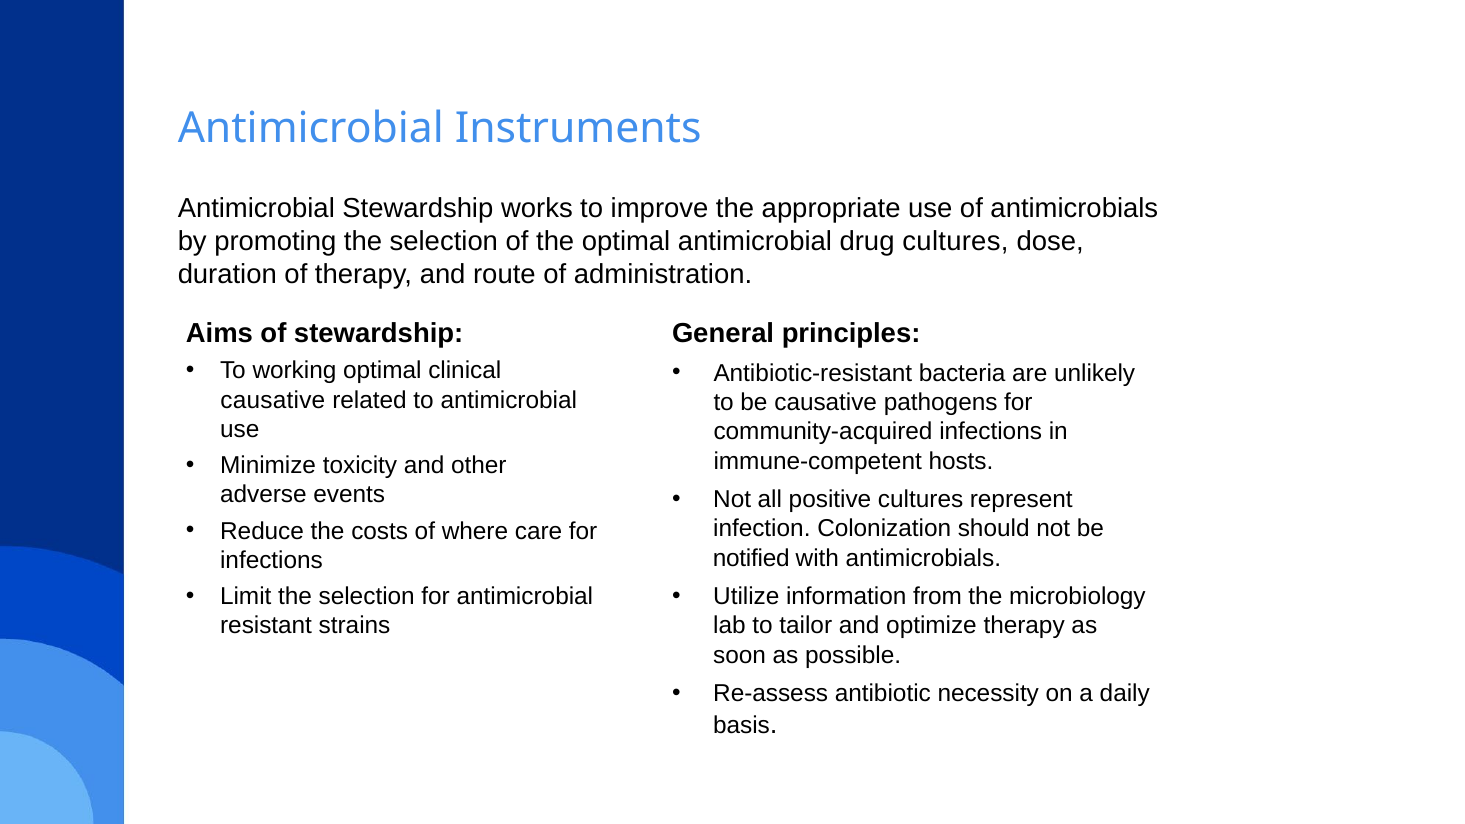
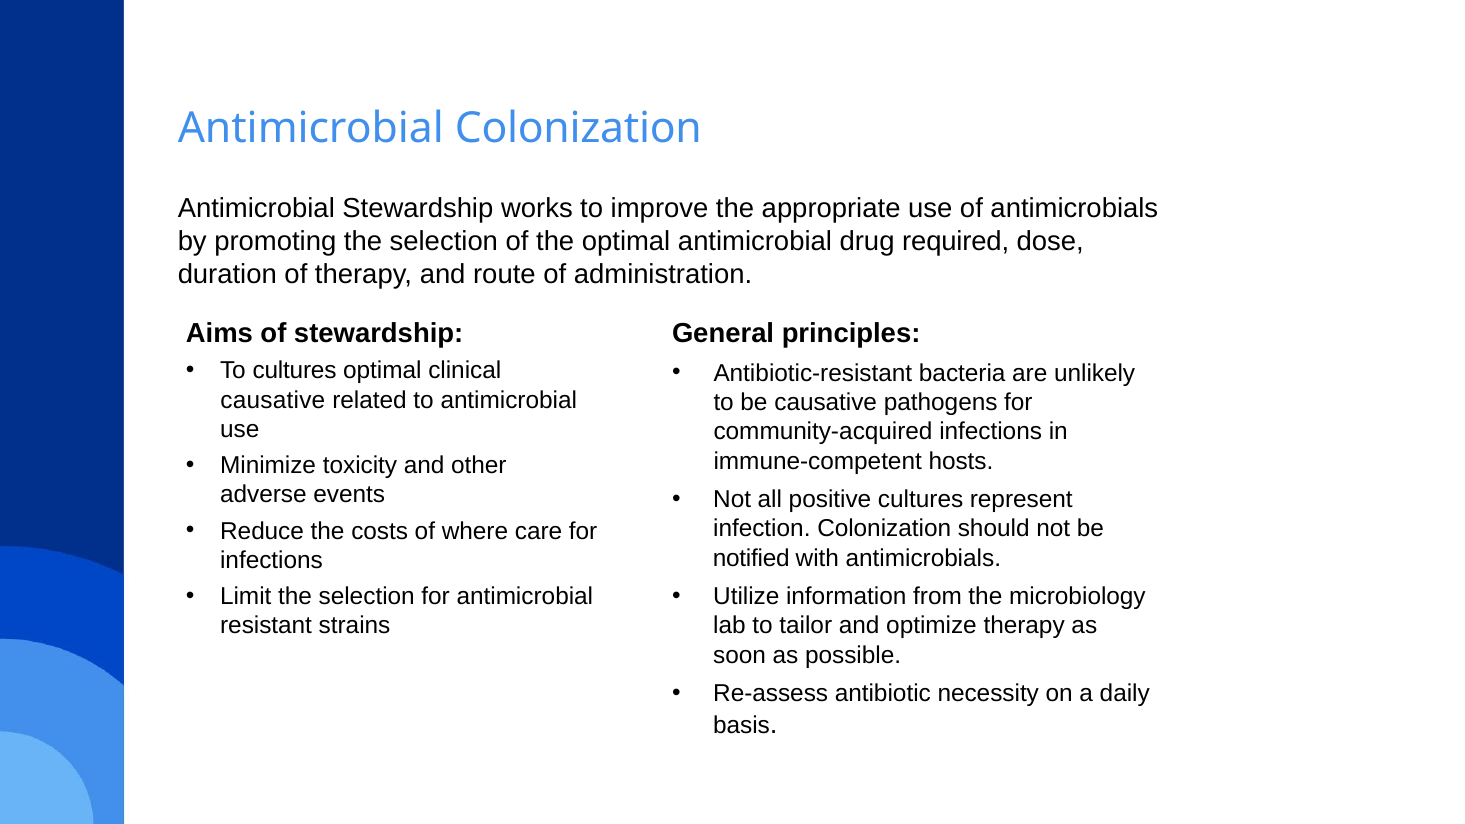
Antimicrobial Instruments: Instruments -> Colonization
drug cultures: cultures -> required
To working: working -> cultures
